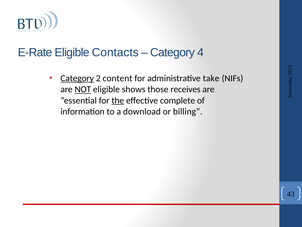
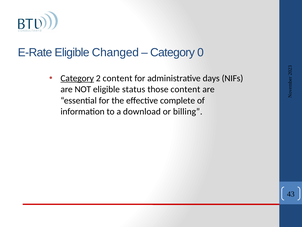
Contacts: Contacts -> Changed
Category 4: 4 -> 0
take: take -> days
NOT underline: present -> none
shows: shows -> status
those receives: receives -> content
the underline: present -> none
